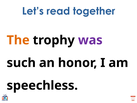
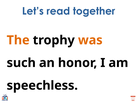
was colour: purple -> orange
